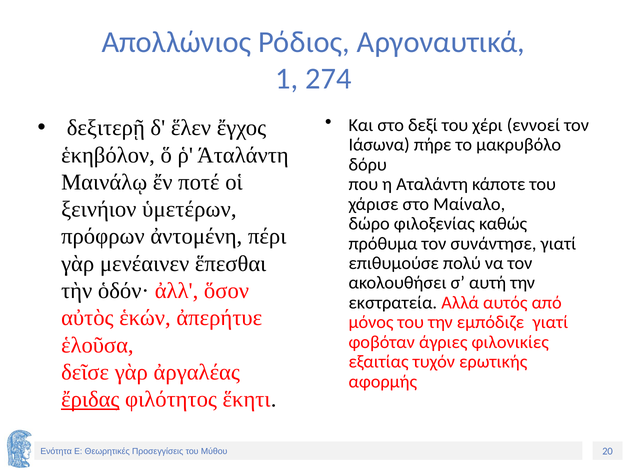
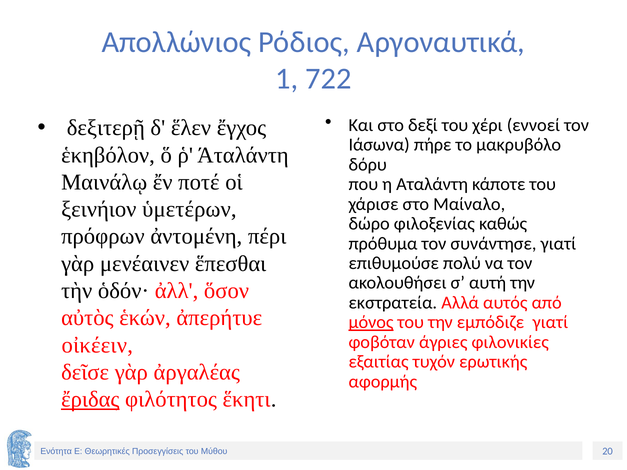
274: 274 -> 722
μόνος underline: none -> present
ἑλοῦσα: ἑλοῦσα -> οἰκέειν
